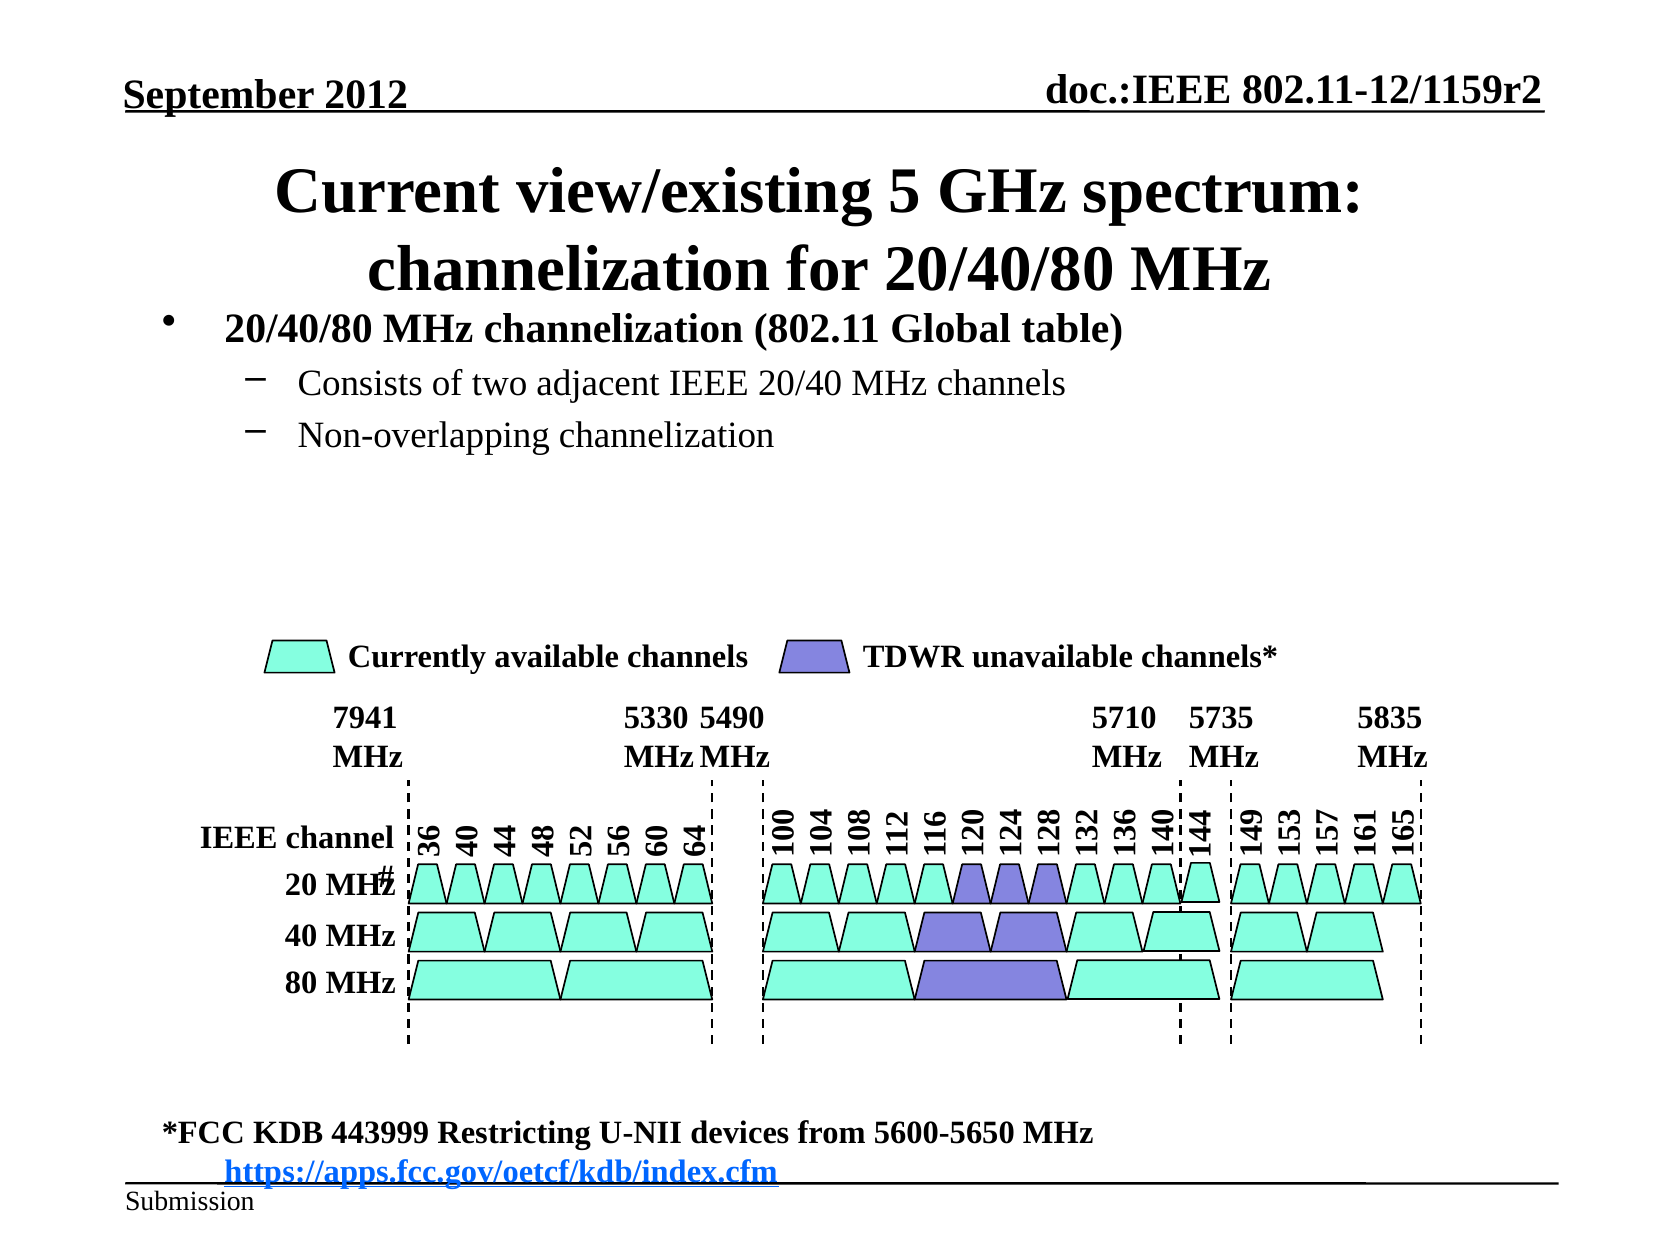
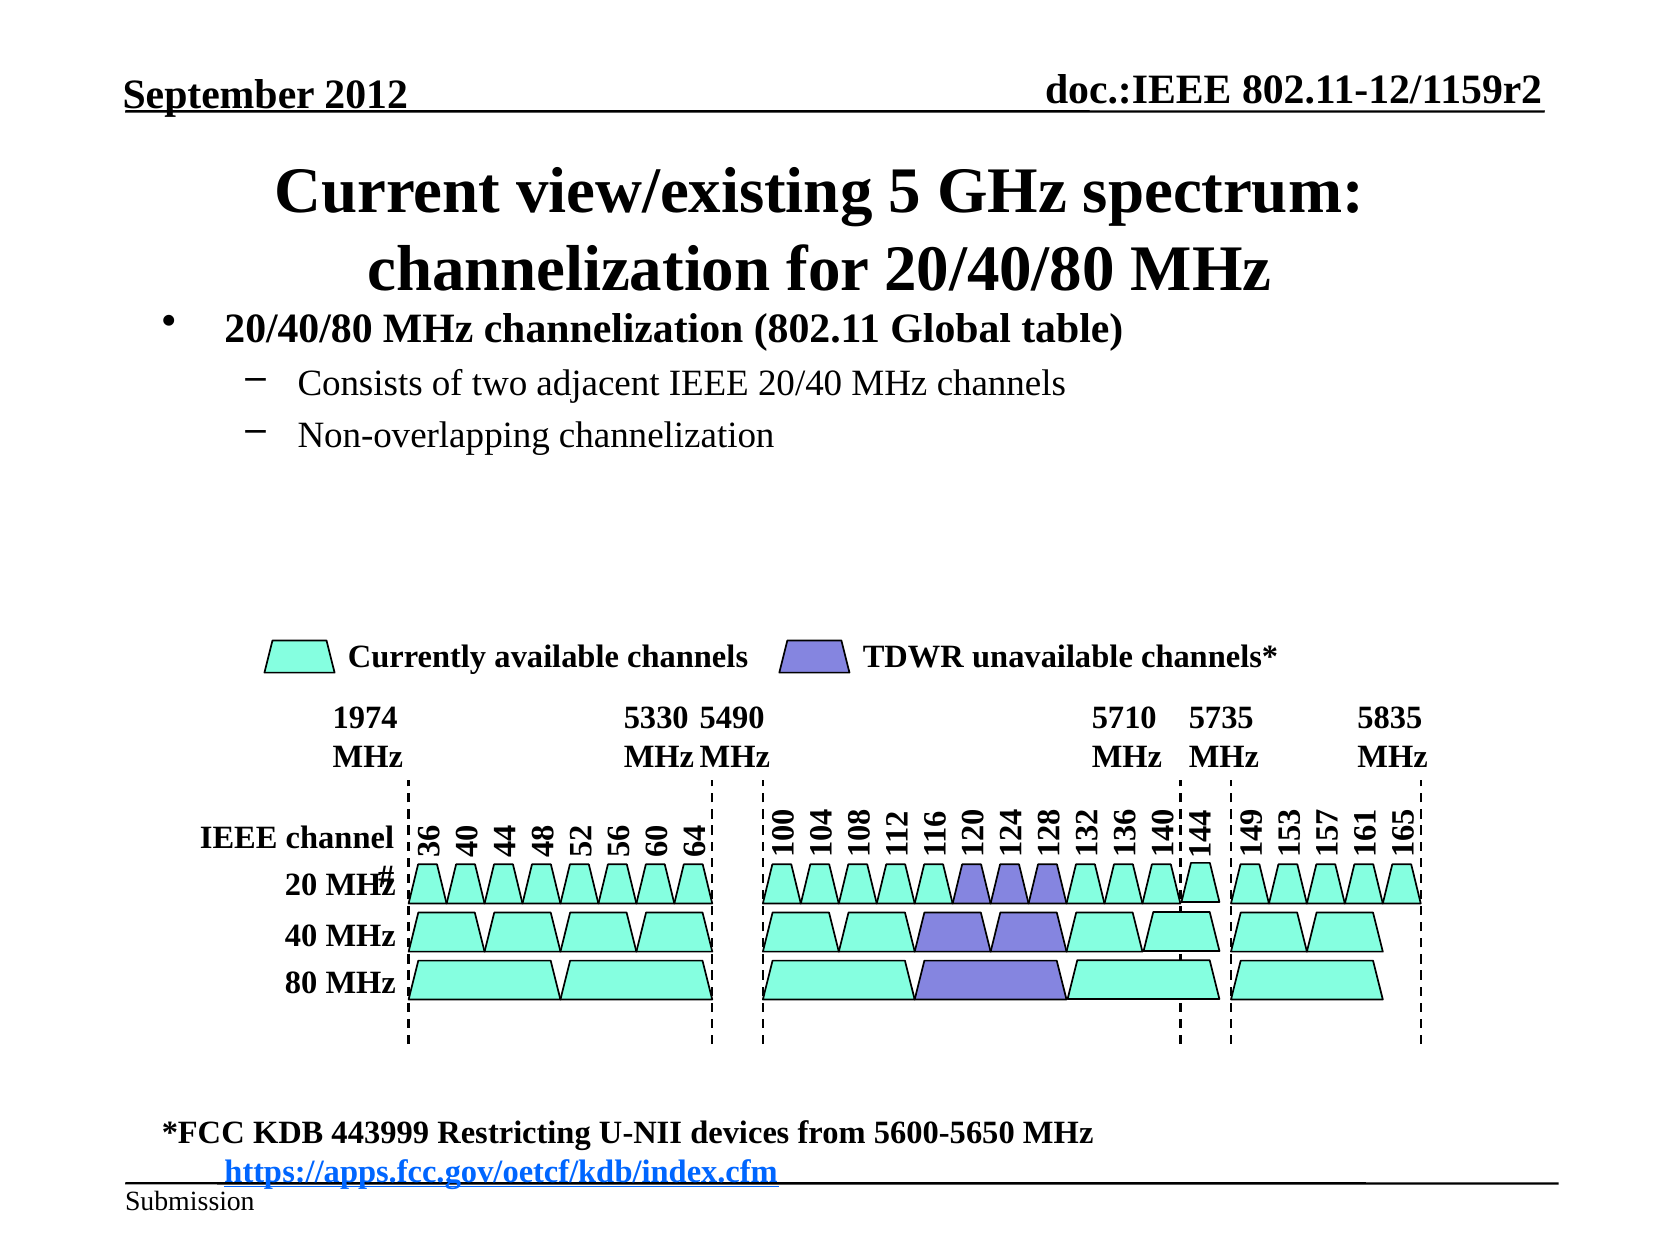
7941: 7941 -> 1974
